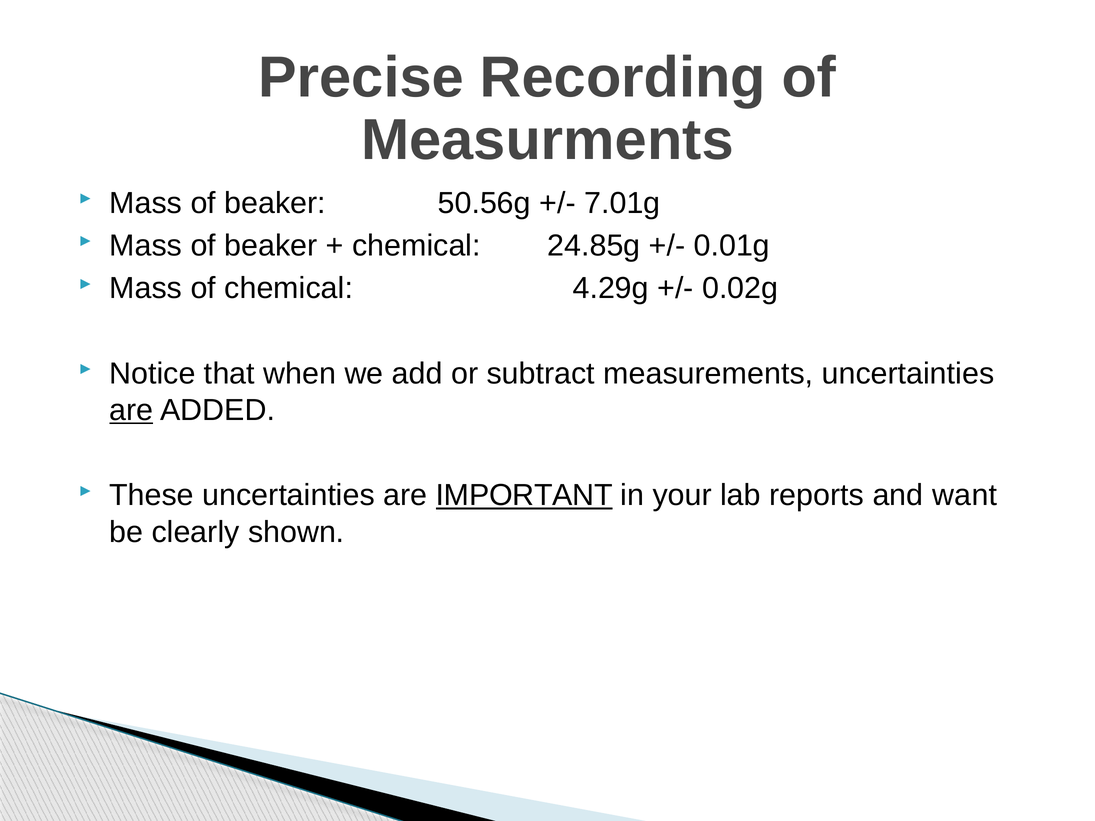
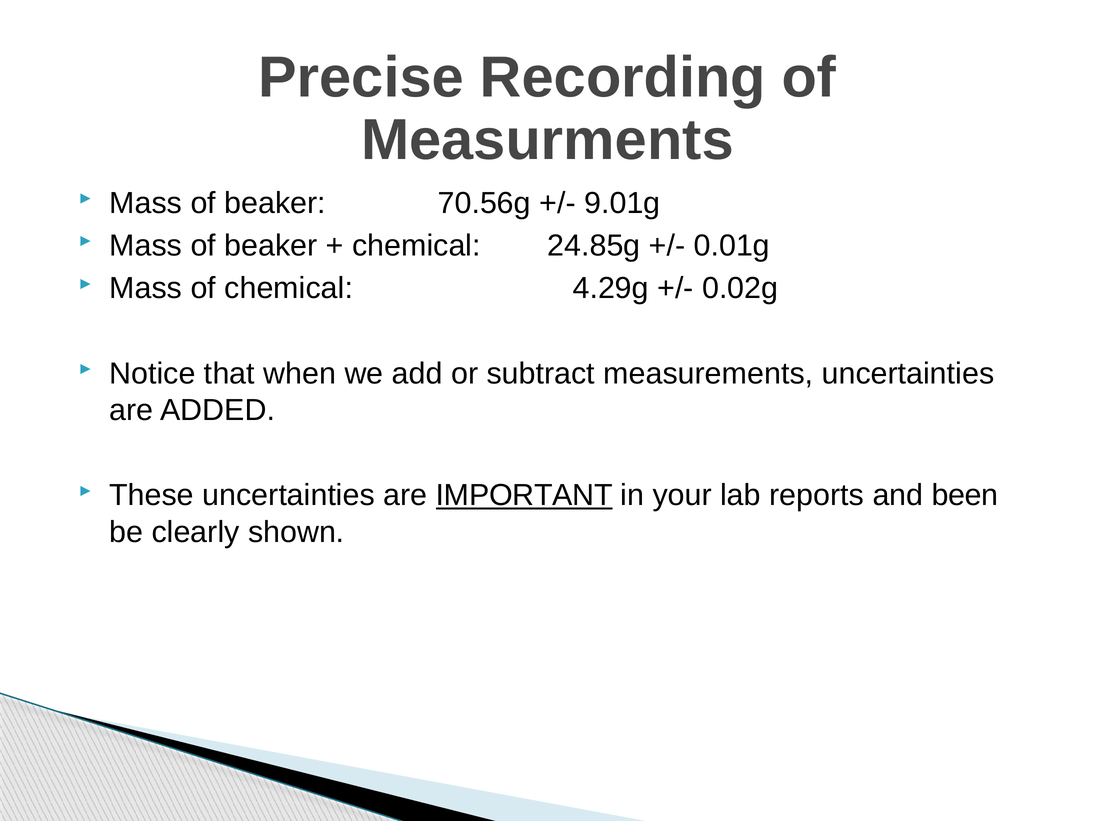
50.56g: 50.56g -> 70.56g
7.01g: 7.01g -> 9.01g
are at (131, 410) underline: present -> none
want: want -> been
